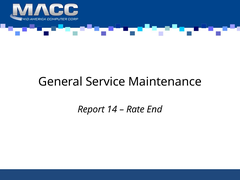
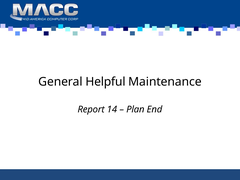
Service: Service -> Helpful
Rate: Rate -> Plan
